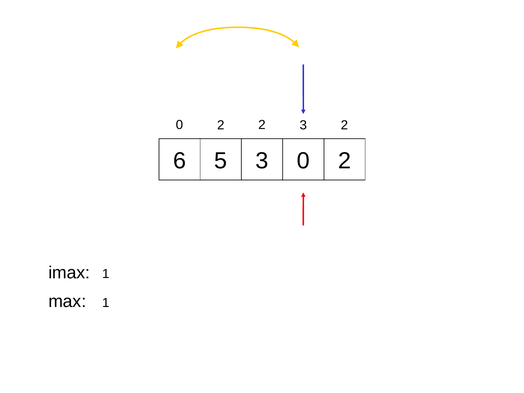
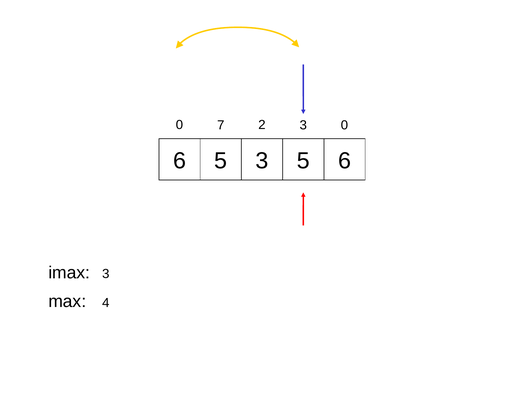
0 2: 2 -> 7
2 3 2: 2 -> 0
5 0: 0 -> 5
6 3 2: 2 -> 6
imax 1: 1 -> 3
max 1: 1 -> 4
